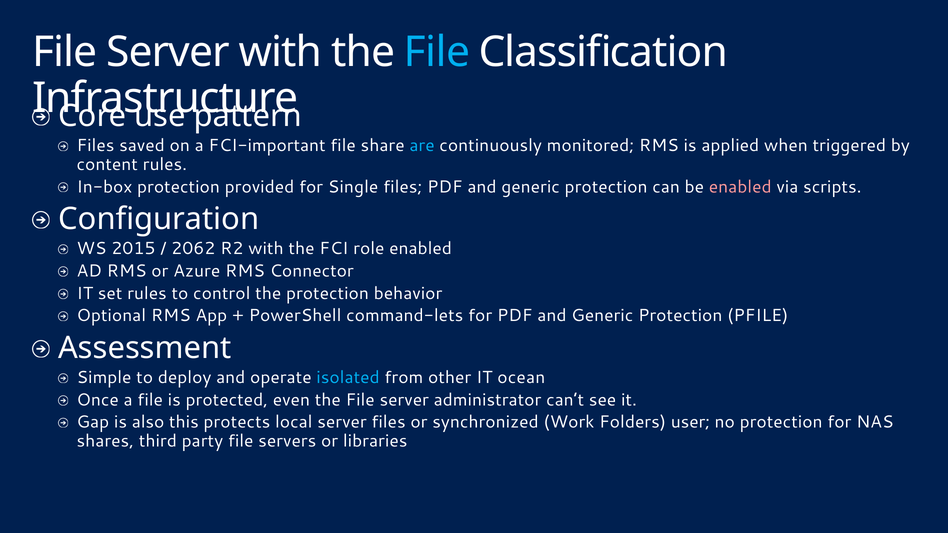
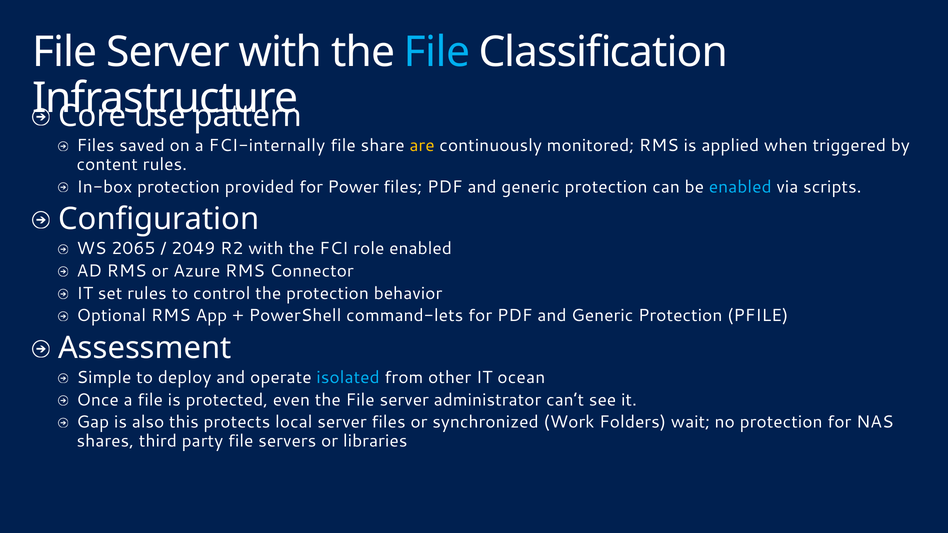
FCI-important: FCI-important -> FCI-internally
are colour: light blue -> yellow
Single: Single -> Power
enabled at (740, 187) colour: pink -> light blue
2015: 2015 -> 2065
2062: 2062 -> 2049
user: user -> wait
